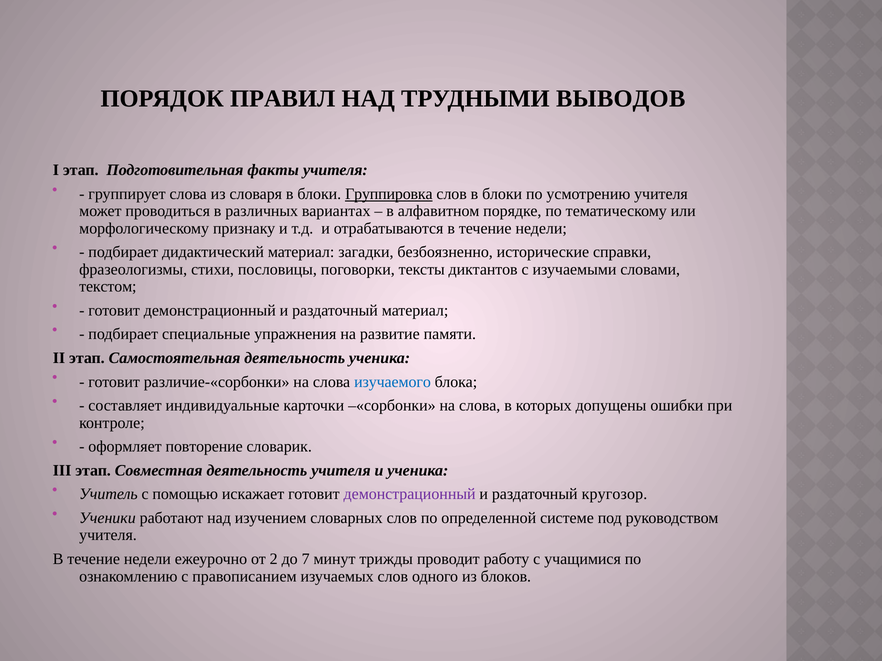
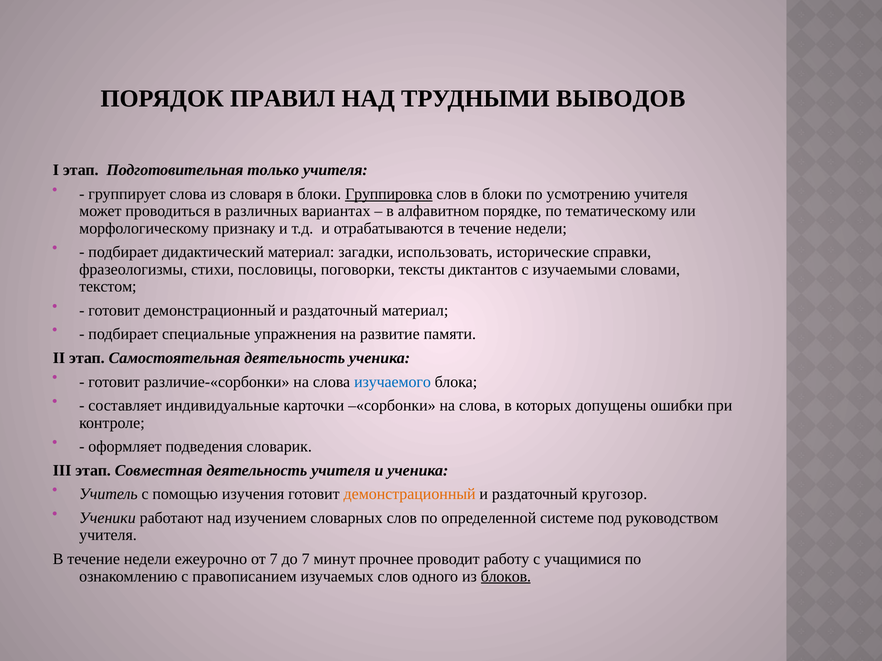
факты: факты -> только
безбоязненно: безбоязненно -> использовать
повторение: повторение -> подведения
искажает: искажает -> изучения
демонстрационный at (410, 495) colour: purple -> orange
от 2: 2 -> 7
трижды: трижды -> прочнее
блоков underline: none -> present
